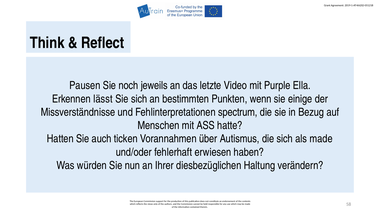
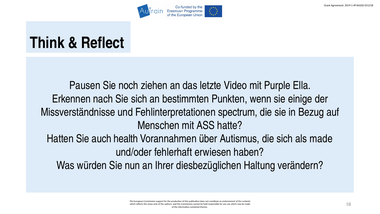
jeweils: jeweils -> ziehen
lässt: lässt -> nach
ticken: ticken -> health
